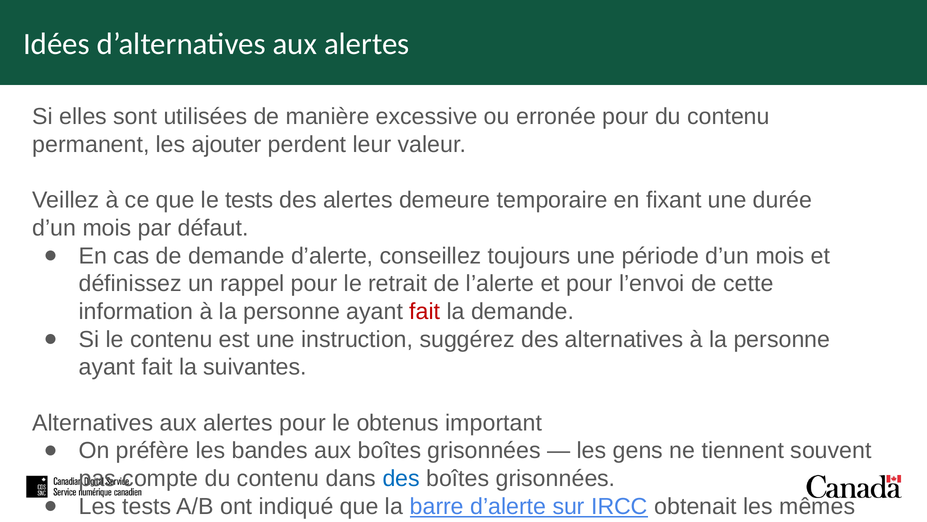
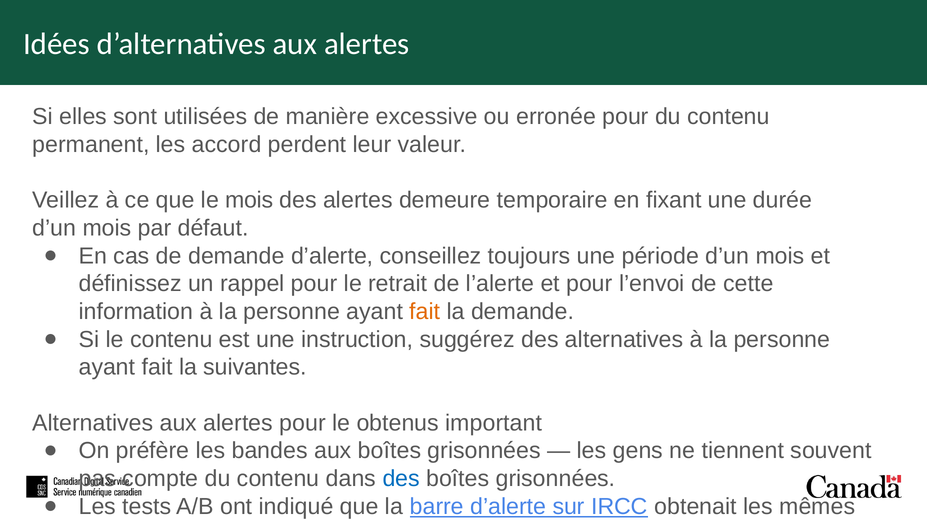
ajouter: ajouter -> accord
le tests: tests -> mois
fait at (425, 311) colour: red -> orange
